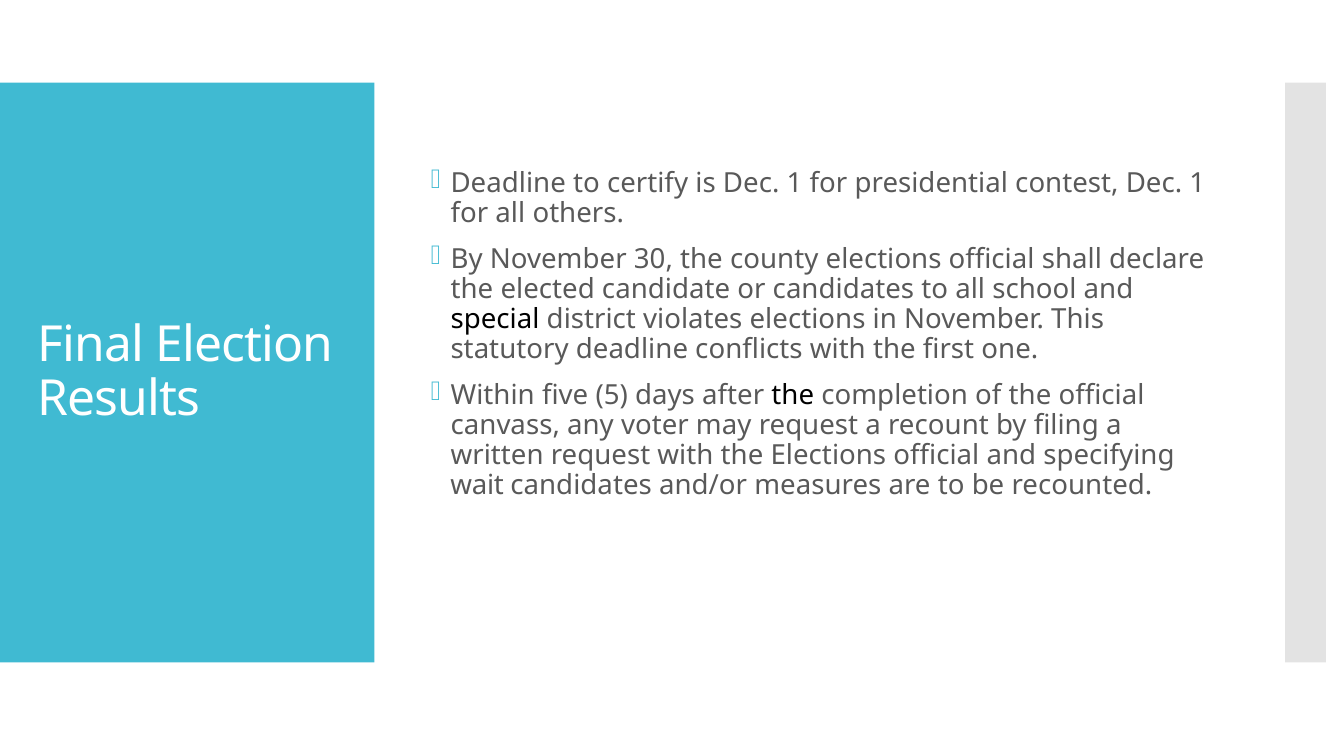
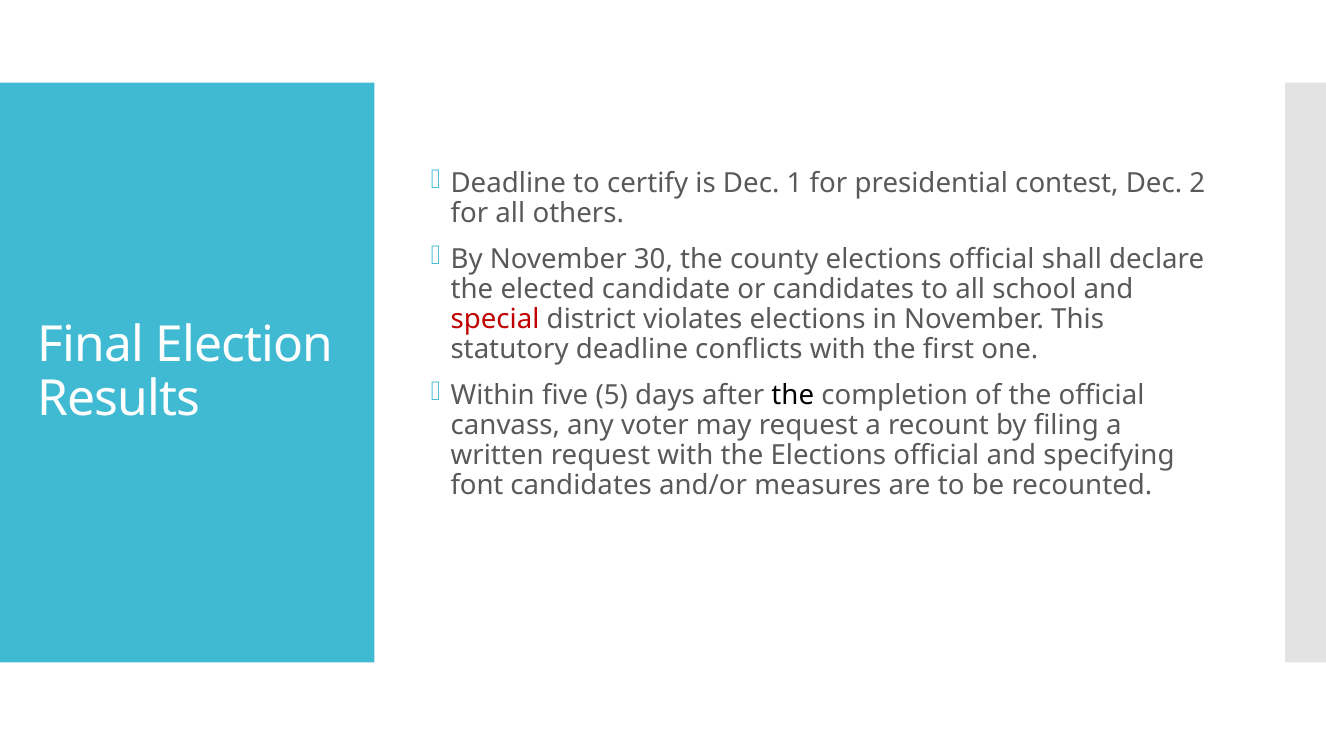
contest Dec 1: 1 -> 2
special colour: black -> red
wait: wait -> font
